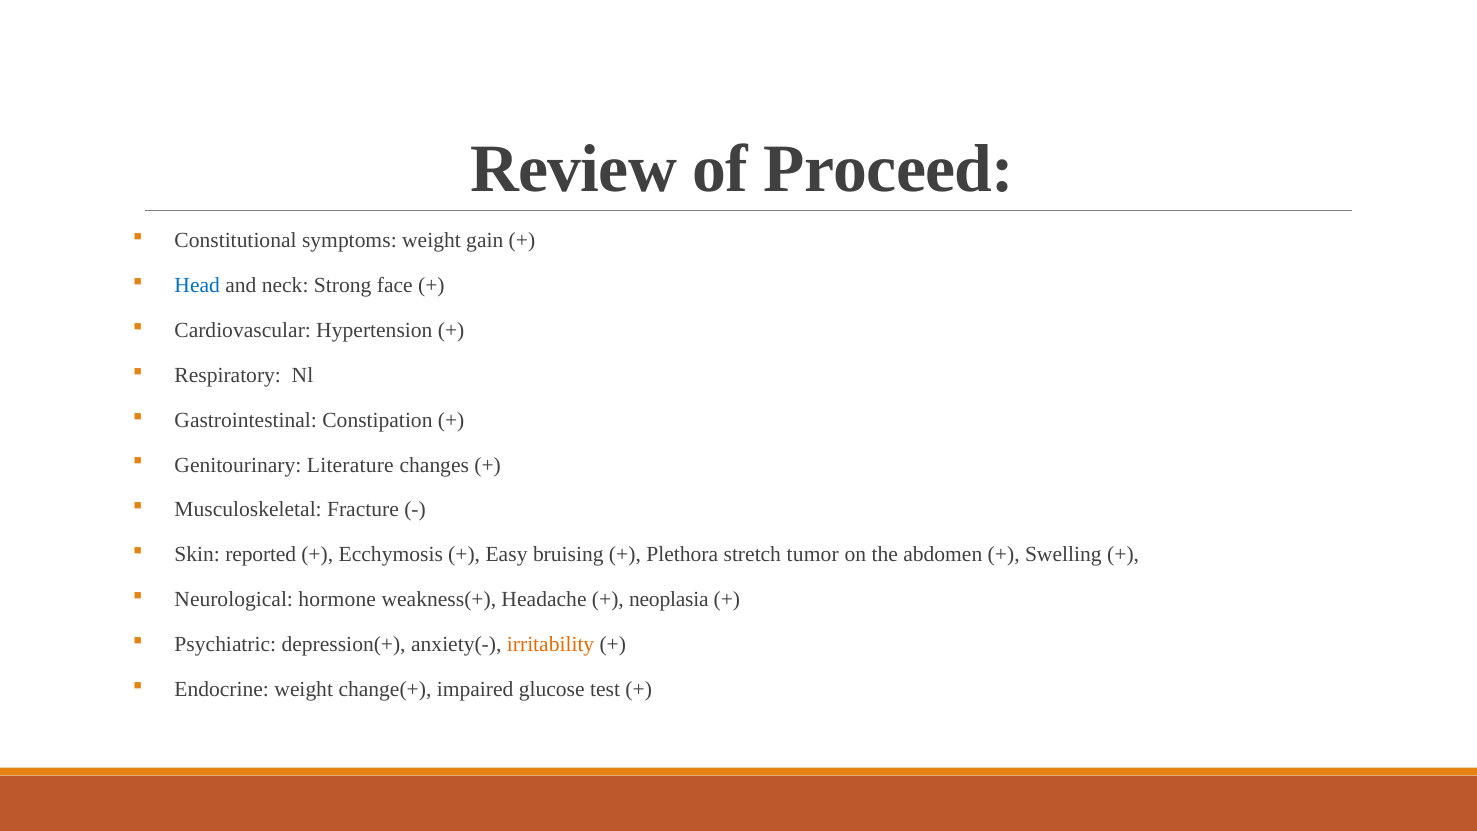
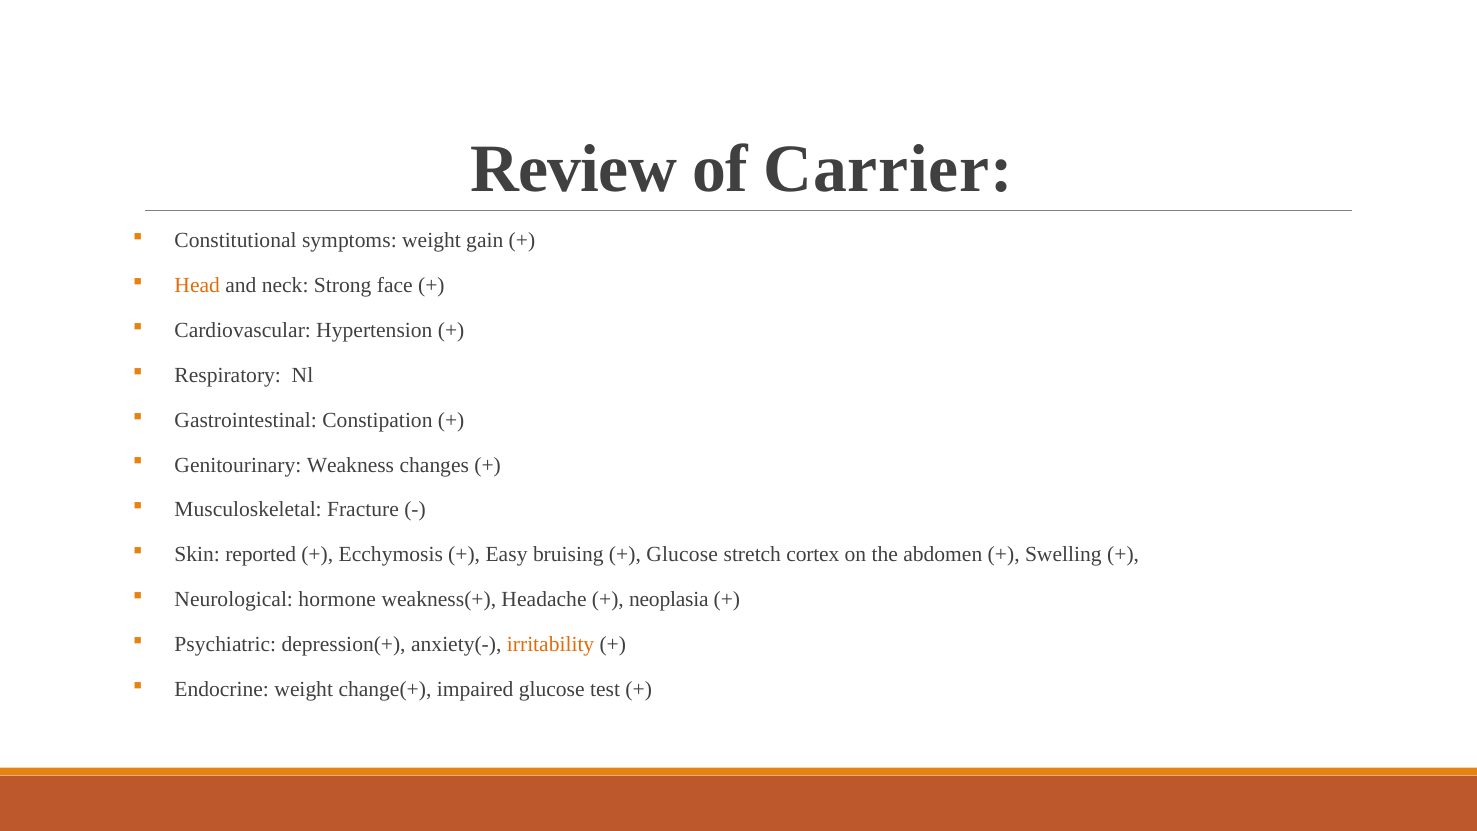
Proceed: Proceed -> Carrier
Head colour: blue -> orange
Literature: Literature -> Weakness
Plethora at (682, 554): Plethora -> Glucose
tumor: tumor -> cortex
